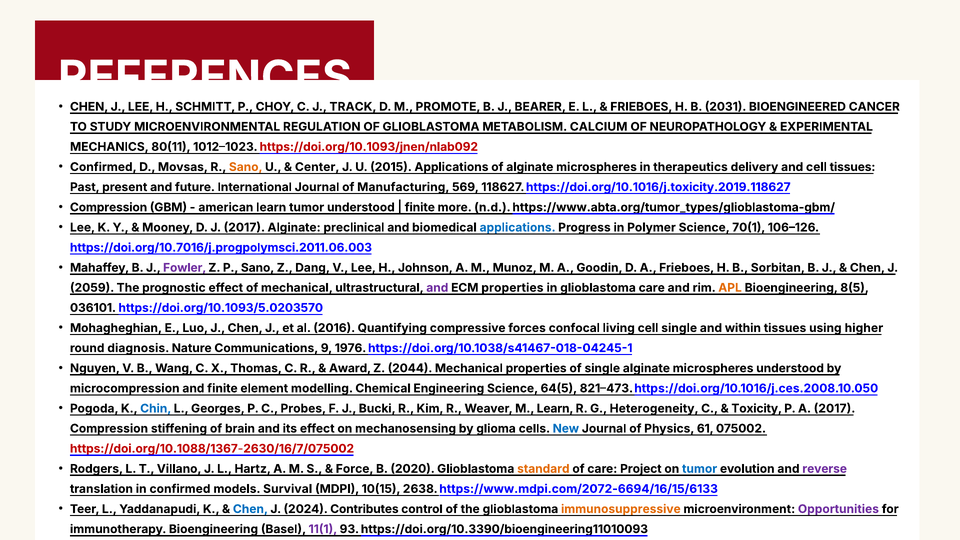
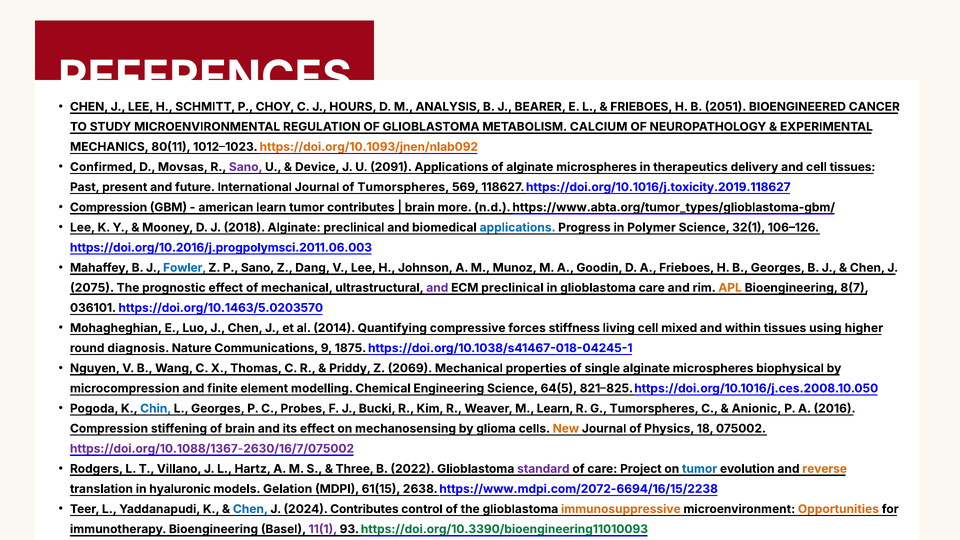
TRACK: TRACK -> HOURS
PROMOTE: PROMOTE -> ANALYSIS
2031: 2031 -> 2051
https://doi.org/10.1093/jnen/nlab092 colour: red -> orange
Sano at (246, 167) colour: orange -> purple
Center: Center -> Device
2015: 2015 -> 2091
of Manufacturing: Manufacturing -> Tumorspheres
tumor understood: understood -> contributes
finite at (420, 207): finite -> brain
J 2017: 2017 -> 2018
70(1: 70(1 -> 32(1
https://doi.org/10.7016/j.progpolymsci.2011.06.003: https://doi.org/10.7016/j.progpolymsci.2011.06.003 -> https://doi.org/10.2016/j.progpolymsci.2011.06.003
Fowler colour: purple -> blue
B Sorbitan: Sorbitan -> Georges
2059: 2059 -> 2075
ECM properties: properties -> preclinical
8(5: 8(5 -> 8(7
https://doi.org/10.1093/5.0203570: https://doi.org/10.1093/5.0203570 -> https://doi.org/10.1463/5.0203570
2016: 2016 -> 2014
confocal: confocal -> stiffness
cell single: single -> mixed
1976: 1976 -> 1875
Award: Award -> Priddy
2044: 2044 -> 2069
microspheres understood: understood -> biophysical
821–473: 821–473 -> 821–825
G Heterogeneity: Heterogeneity -> Tumorspheres
Toxicity: Toxicity -> Anionic
A 2017: 2017 -> 2016
New colour: blue -> orange
61: 61 -> 18
https://doi.org/10.1088/1367-2630/16/7/075002 colour: red -> purple
Force: Force -> Three
2020: 2020 -> 2022
standard colour: orange -> purple
reverse colour: purple -> orange
in confirmed: confirmed -> hyaluronic
Survival: Survival -> Gelation
10(15: 10(15 -> 61(15
https://www.mdpi.com/2072-6694/16/15/6133: https://www.mdpi.com/2072-6694/16/15/6133 -> https://www.mdpi.com/2072-6694/16/15/2238
Opportunities colour: purple -> orange
https://doi.org/10.3390/bioengineering11010093 colour: black -> green
